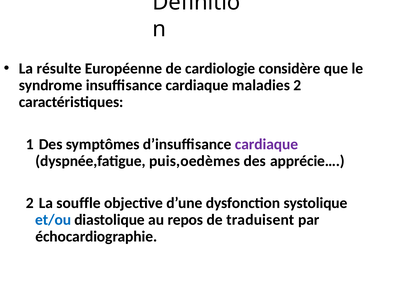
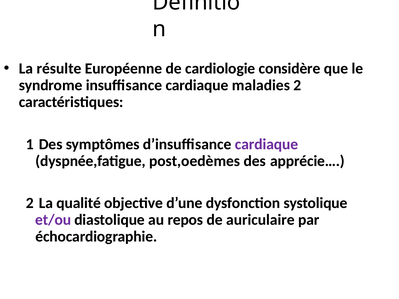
puis,oedèmes: puis,oedèmes -> post,oedèmes
souffle: souffle -> qualité
et/ou colour: blue -> purple
traduisent: traduisent -> auriculaire
